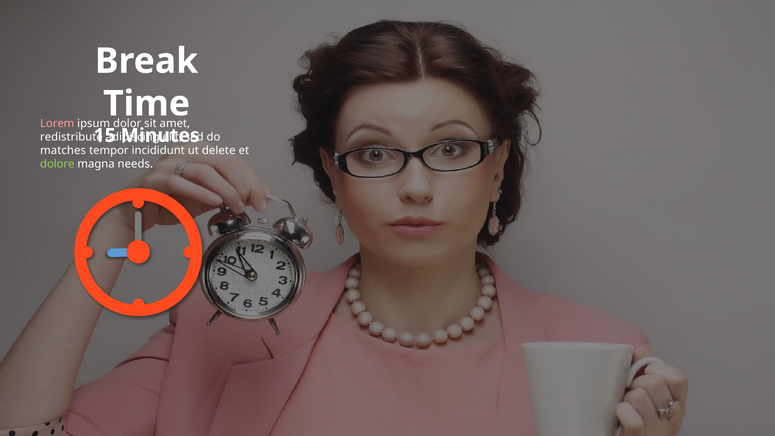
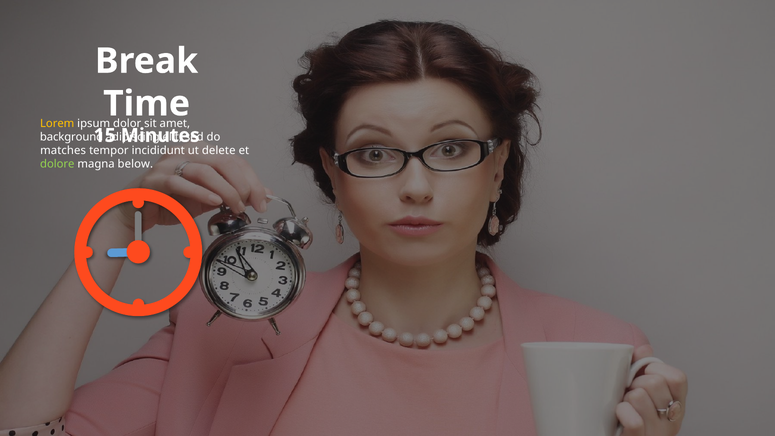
Lorem colour: pink -> yellow
redistribute: redistribute -> background
needs: needs -> below
